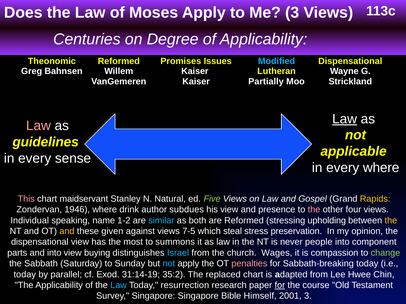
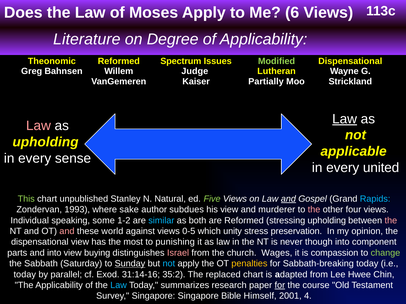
Me 3: 3 -> 6
Centuries: Centuries -> Literature
Promises: Promises -> Spectrum
Modified colour: light blue -> light green
Kaiser at (195, 71): Kaiser -> Judge
guidelines at (46, 142): guidelines -> upholding
every where: where -> united
This colour: pink -> light green
maidservant: maidservant -> unpublished
and at (288, 199) underline: none -> present
Rapids colour: yellow -> light blue
1946: 1946 -> 1993
drink: drink -> sake
presence: presence -> murderer
name: name -> some
the at (391, 221) colour: yellow -> pink
and at (67, 232) colour: yellow -> pink
given: given -> world
7-5: 7-5 -> 0-5
steal: steal -> unity
summons: summons -> punishing
people: people -> though
Israel colour: light blue -> pink
Sunday underline: none -> present
penalties colour: pink -> yellow
31:14-19: 31:14-19 -> 31:14-16
resurrection: resurrection -> summarizes
2001 3: 3 -> 4
